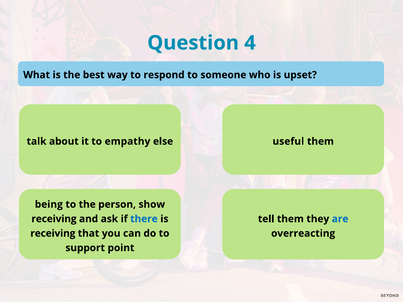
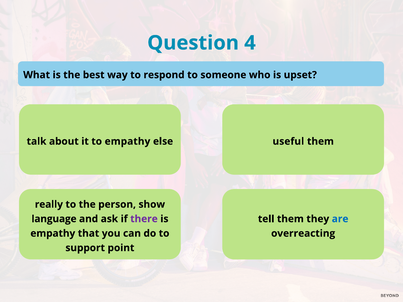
being: being -> really
receiving at (54, 219): receiving -> language
there colour: blue -> purple
receiving at (53, 234): receiving -> empathy
